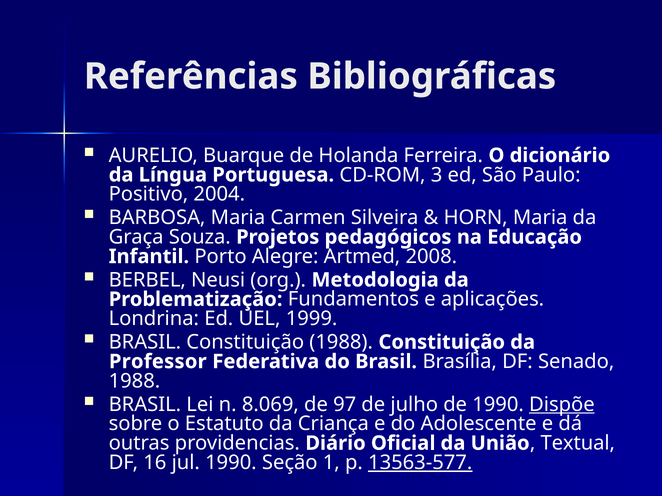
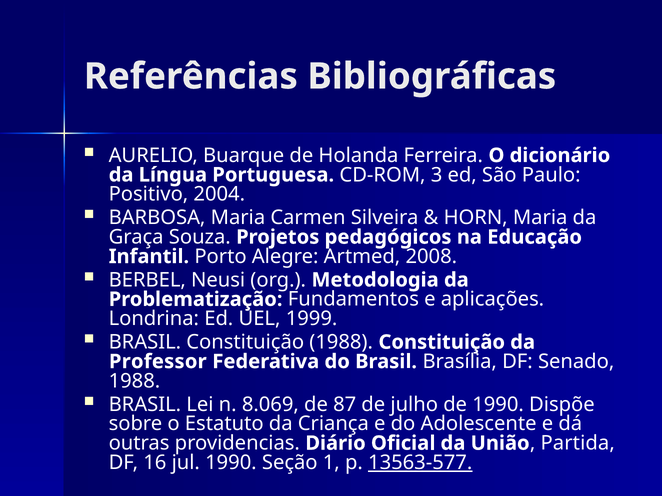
97: 97 -> 87
Dispõe underline: present -> none
Textual: Textual -> Partida
